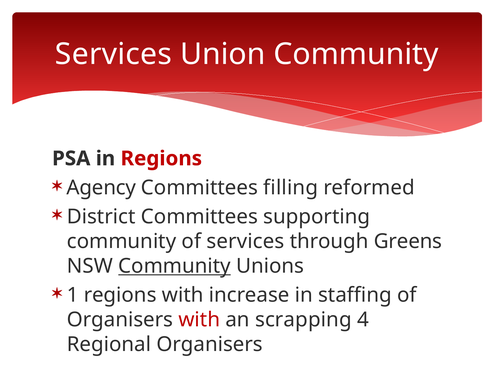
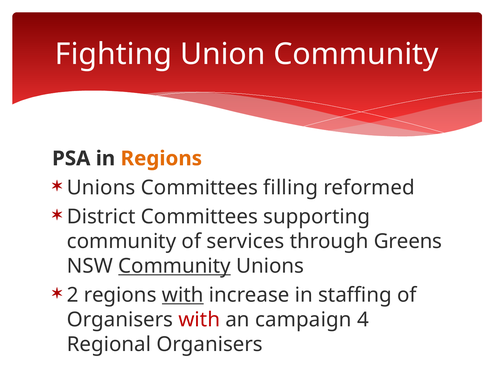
Services at (113, 54): Services -> Fighting
Regions at (161, 159) colour: red -> orange
Agency at (101, 188): Agency -> Unions
1: 1 -> 2
with at (183, 295) underline: none -> present
scrapping: scrapping -> campaign
